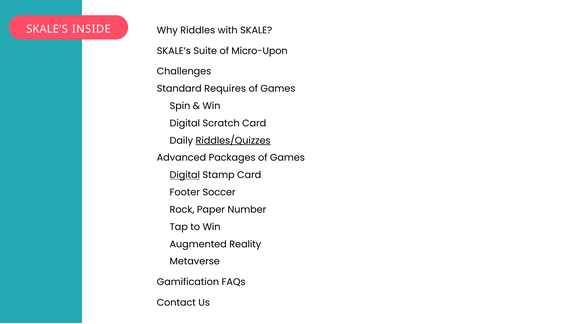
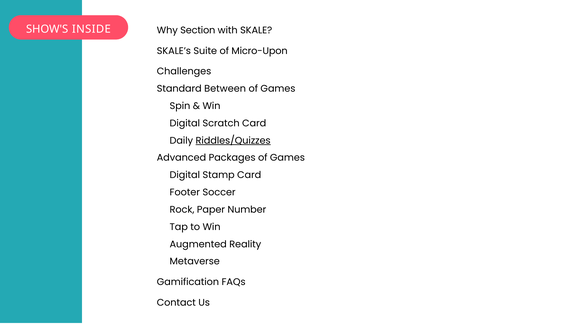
SKALE'S: SKALE'S -> SHOW'S
Riddles: Riddles -> Section
Requires: Requires -> Between
Digital at (185, 175) underline: present -> none
